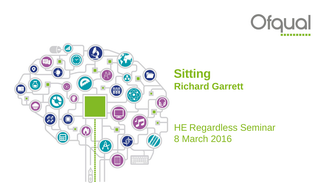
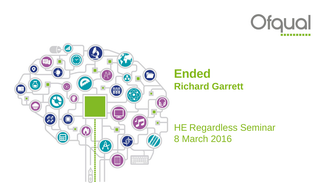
Sitting: Sitting -> Ended
